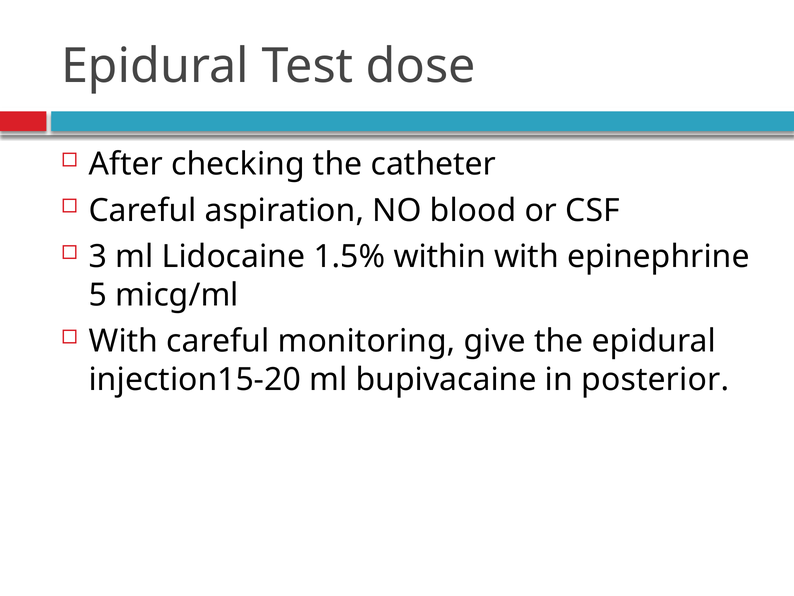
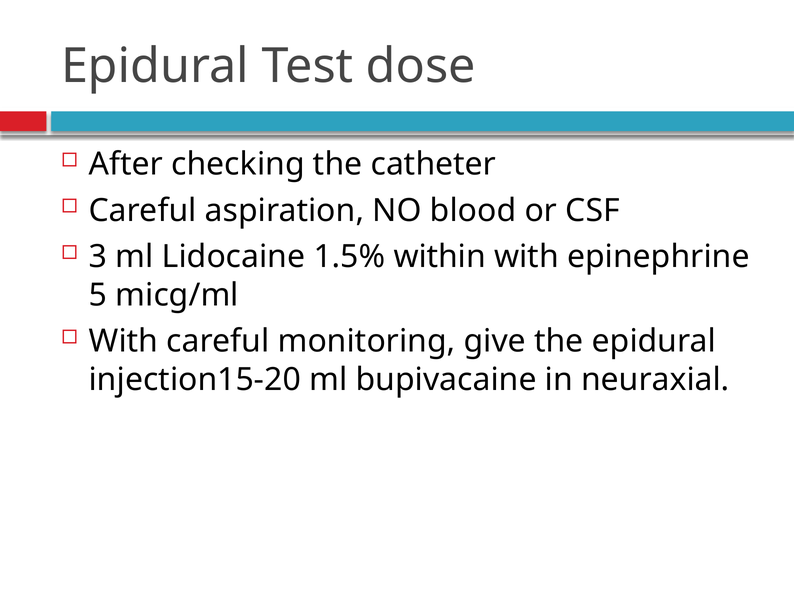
posterior: posterior -> neuraxial
